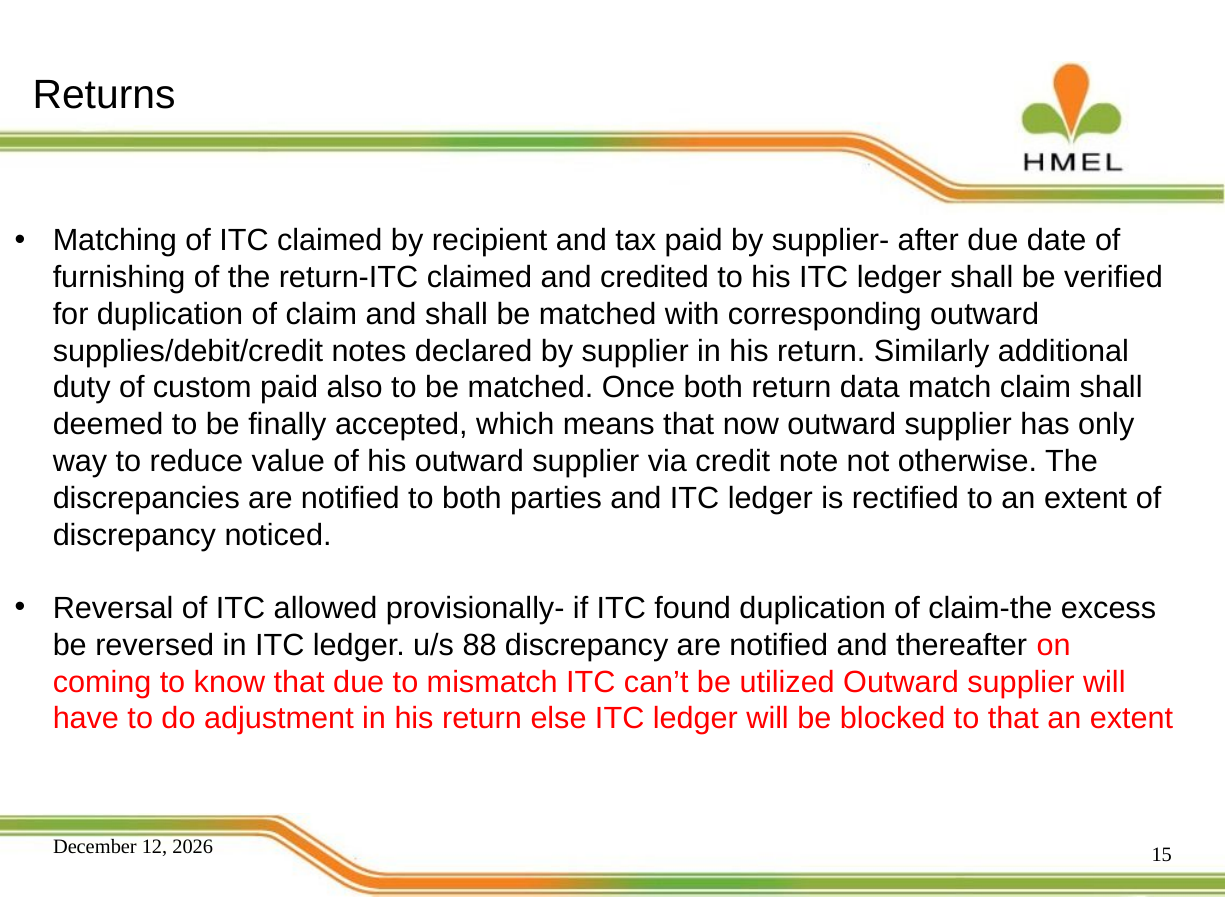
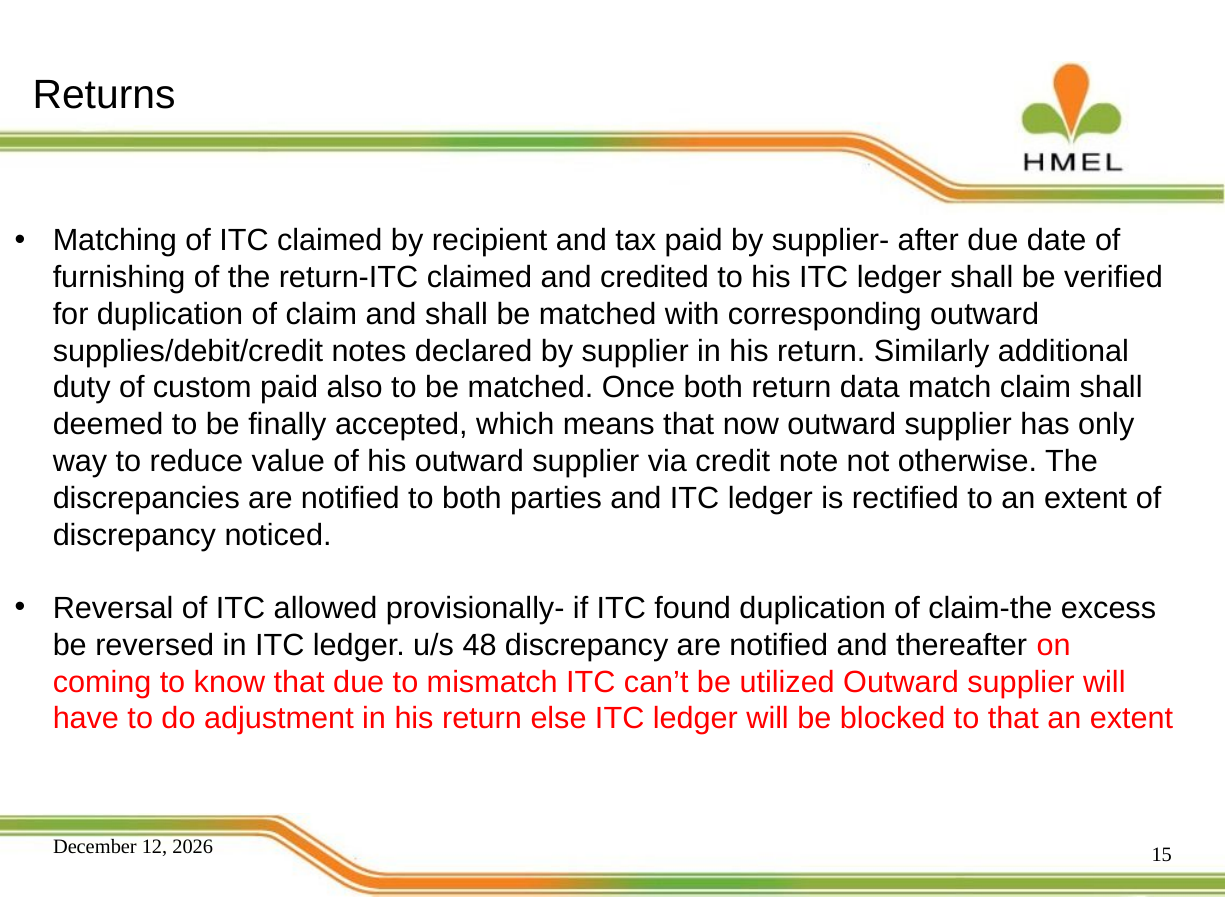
88: 88 -> 48
